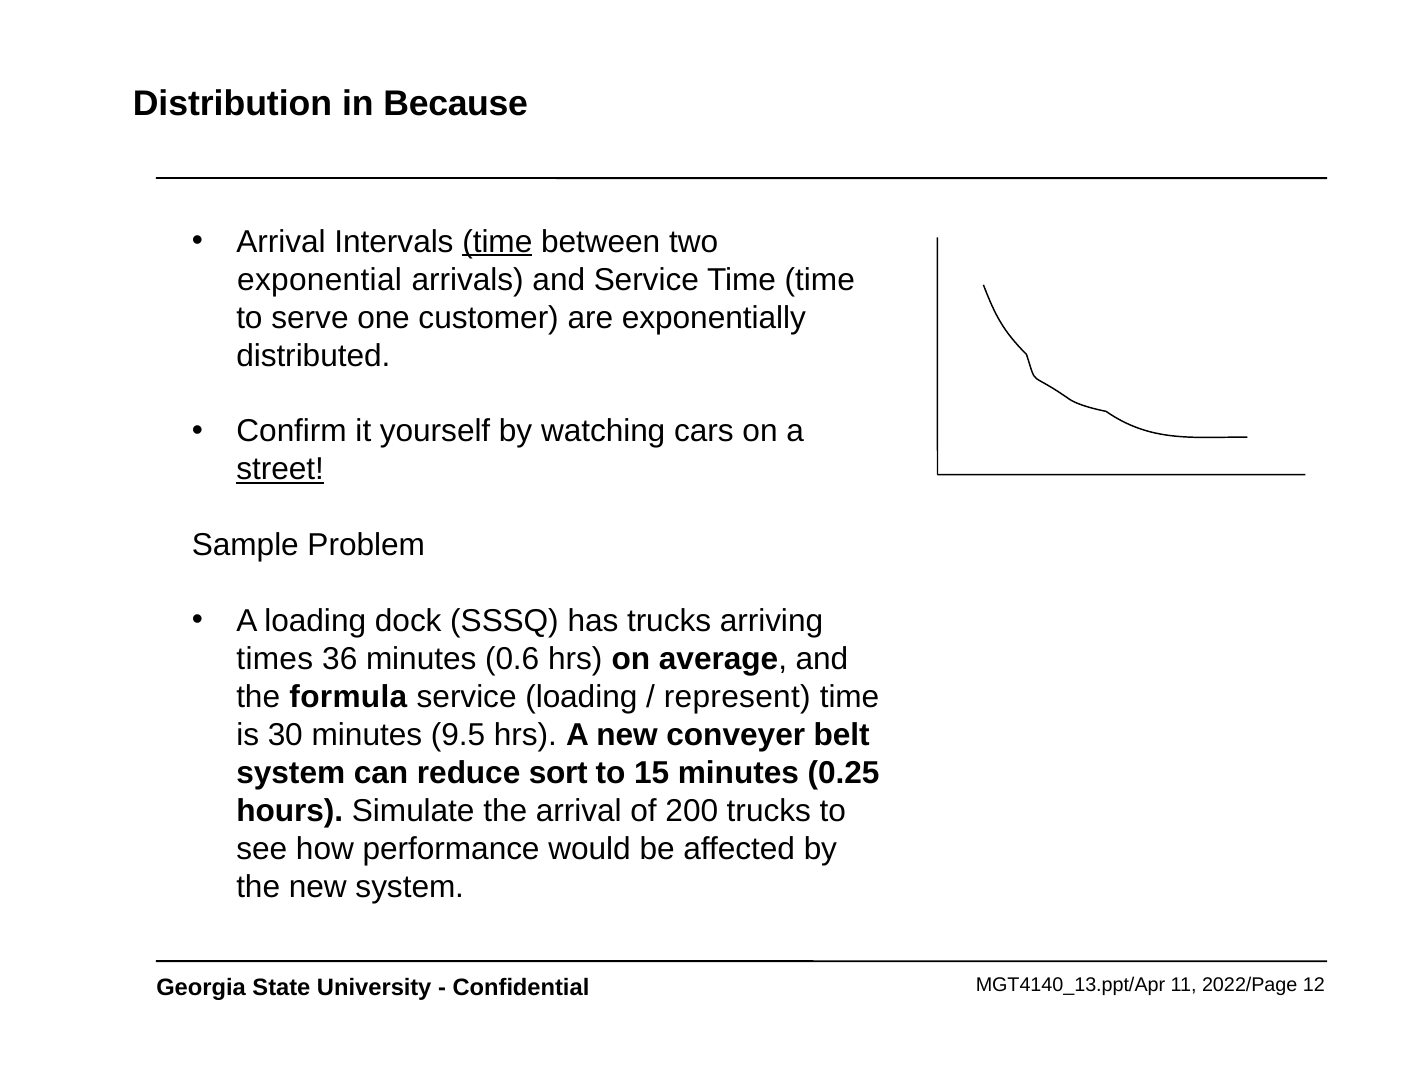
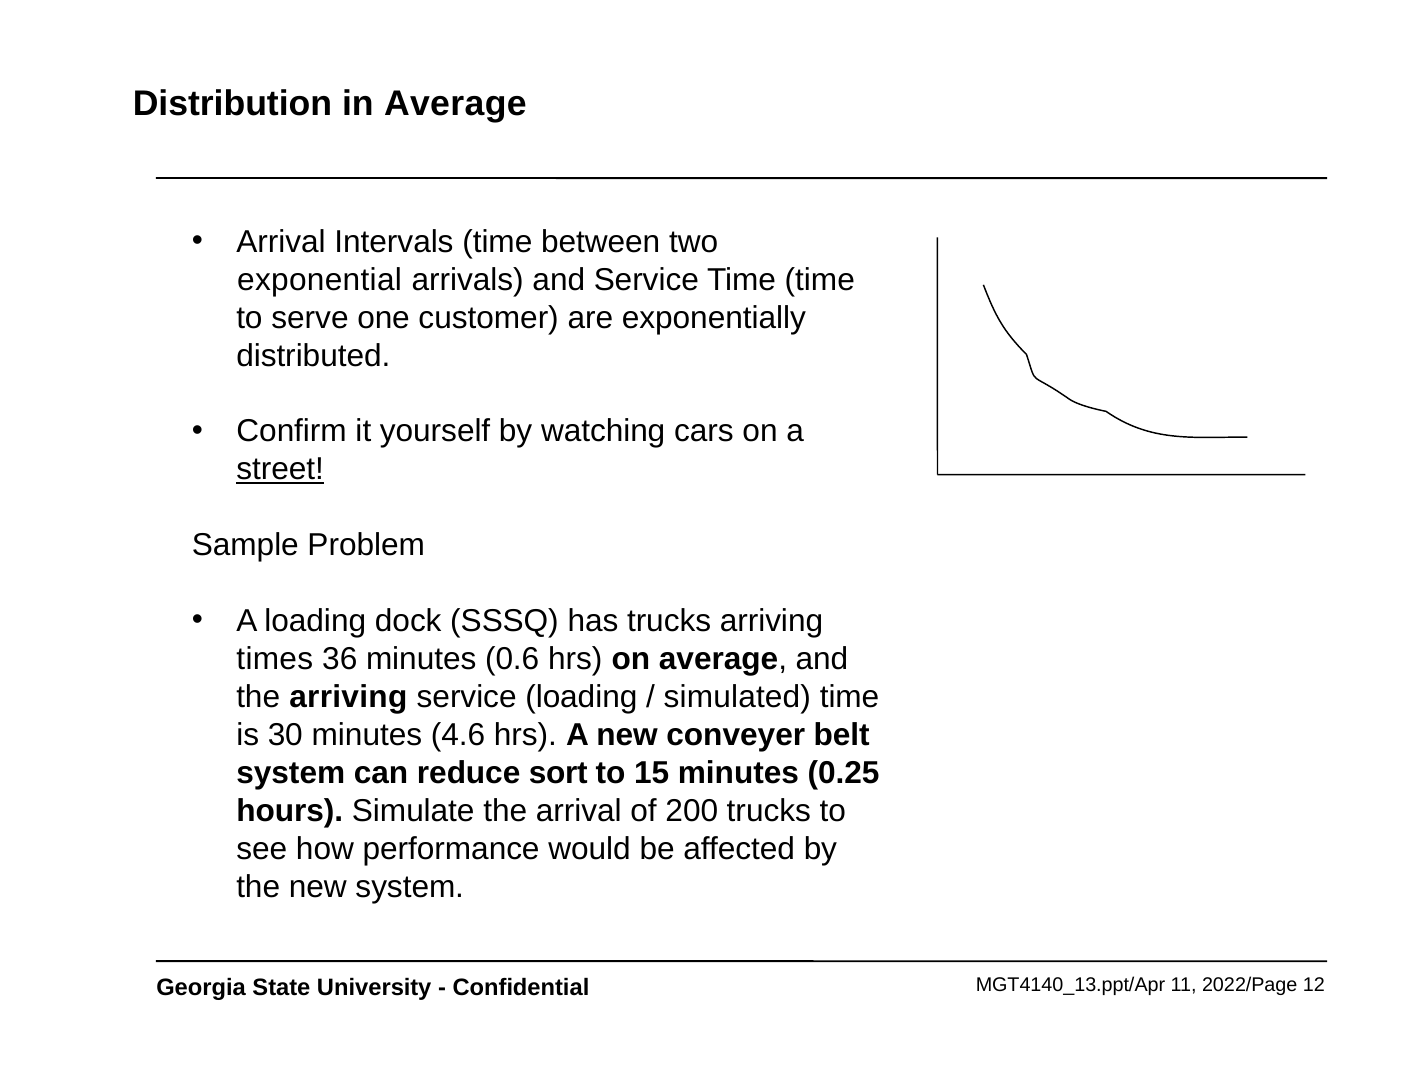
in Because: Because -> Average
time at (497, 242) underline: present -> none
the formula: formula -> arriving
represent: represent -> simulated
9.5: 9.5 -> 4.6
